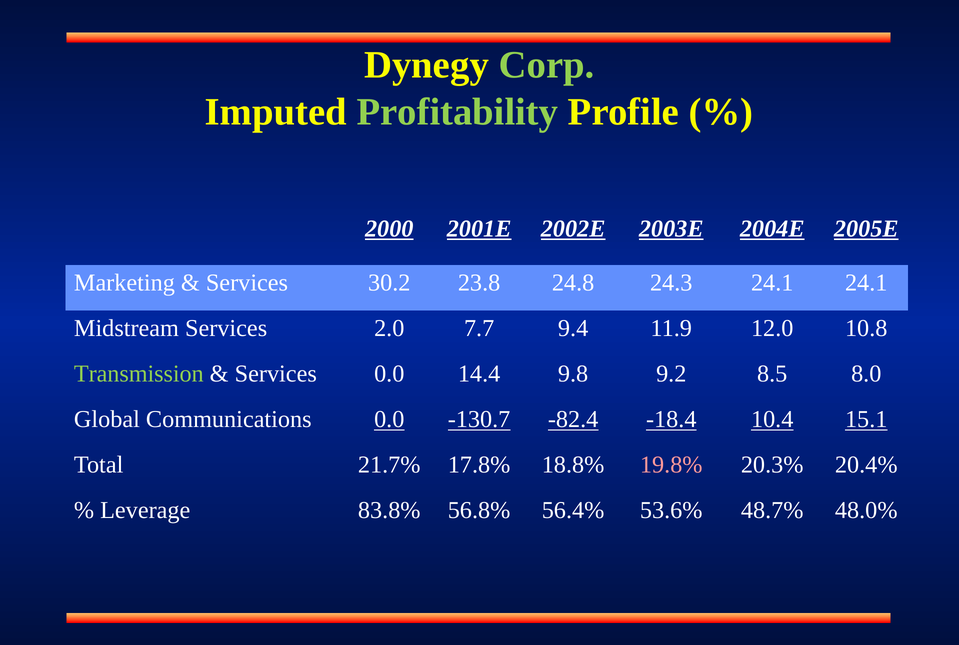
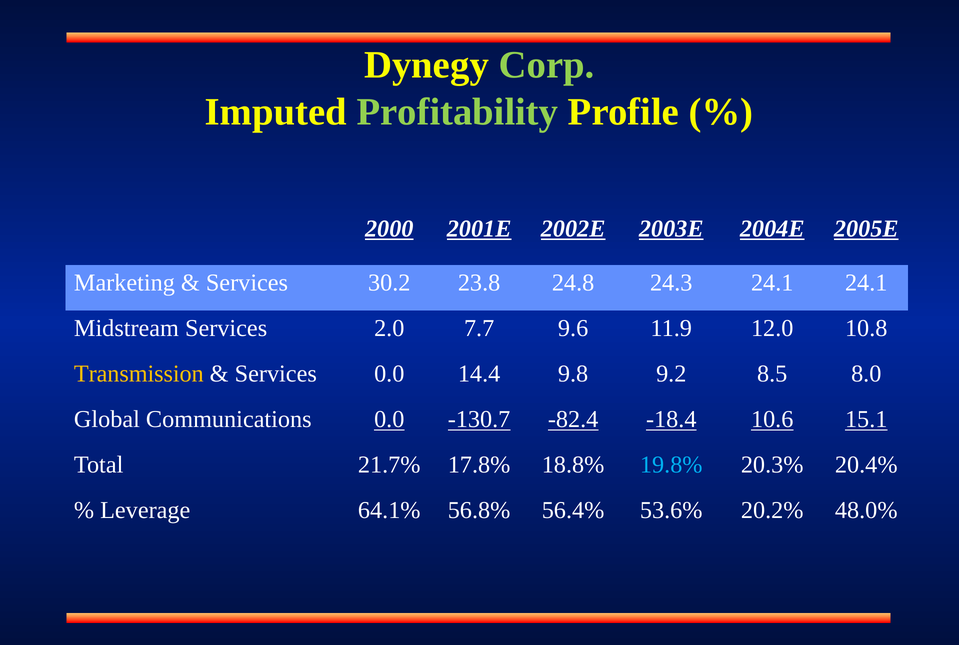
9.4: 9.4 -> 9.6
Transmission colour: light green -> yellow
10.4: 10.4 -> 10.6
19.8% colour: pink -> light blue
83.8%: 83.8% -> 64.1%
48.7%: 48.7% -> 20.2%
